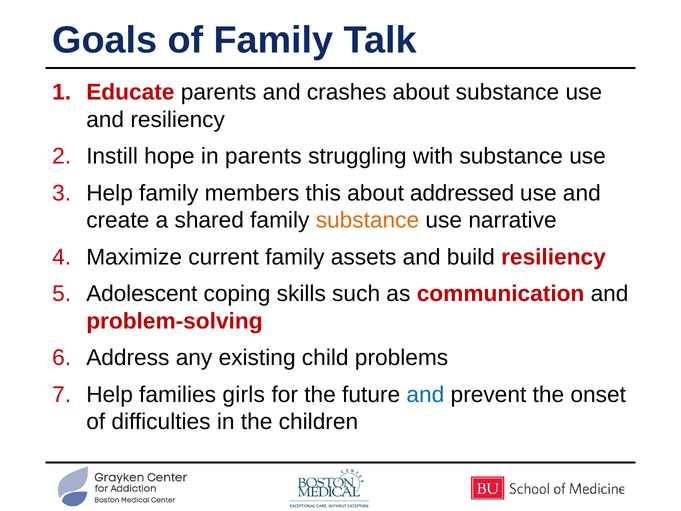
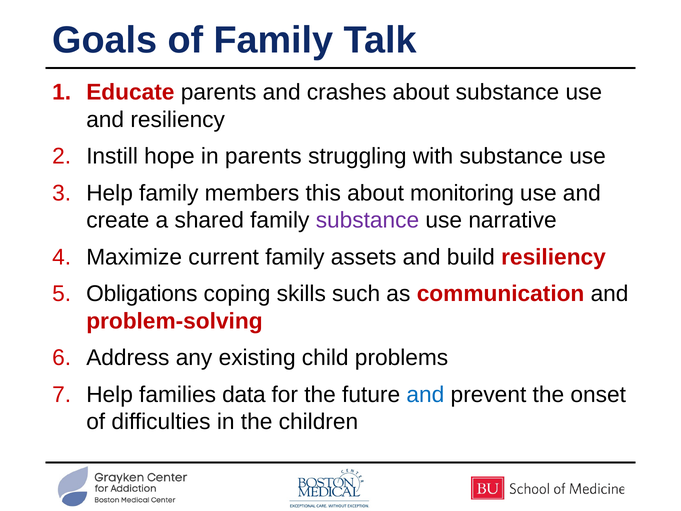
addressed: addressed -> monitoring
substance at (367, 220) colour: orange -> purple
Adolescent: Adolescent -> Obligations
girls: girls -> data
